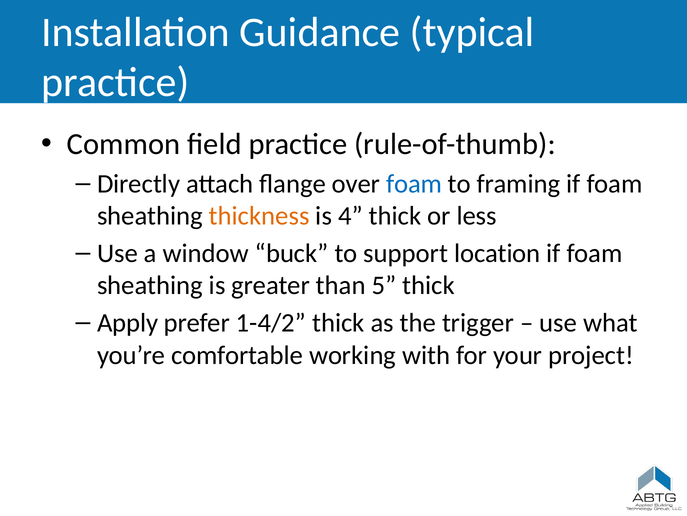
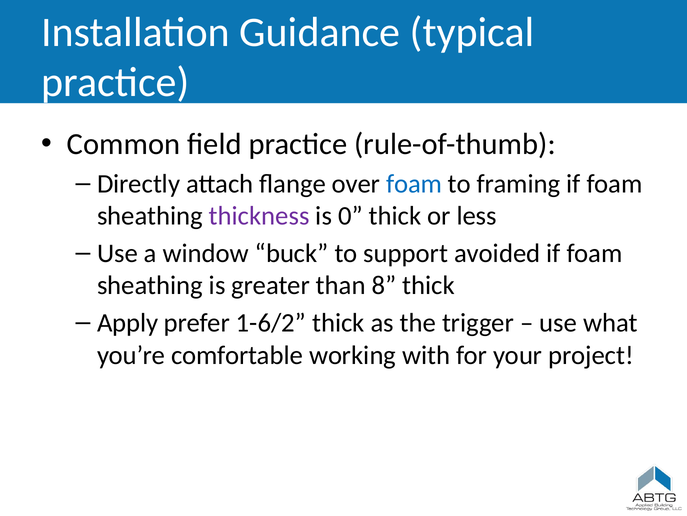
thickness colour: orange -> purple
4: 4 -> 0
location: location -> avoided
5: 5 -> 8
1-4/2: 1-4/2 -> 1-6/2
